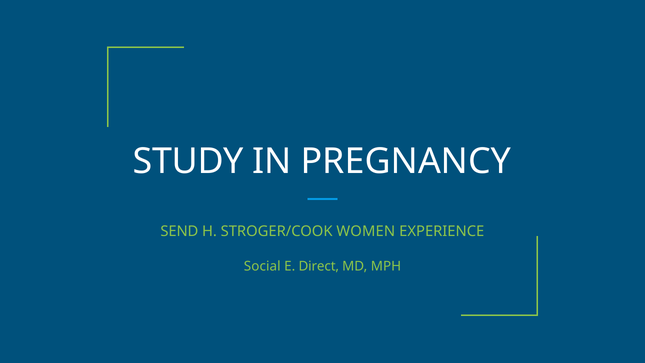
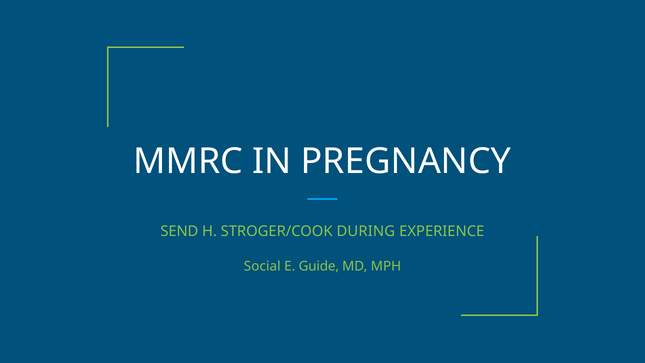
STUDY: STUDY -> MMRC
WOMEN: WOMEN -> DURING
Direct: Direct -> Guide
